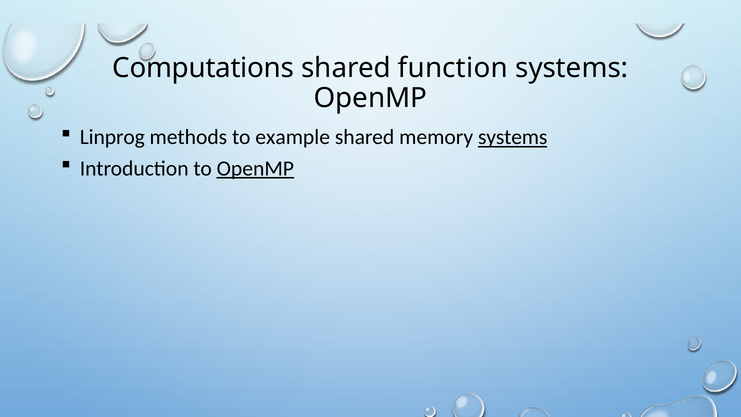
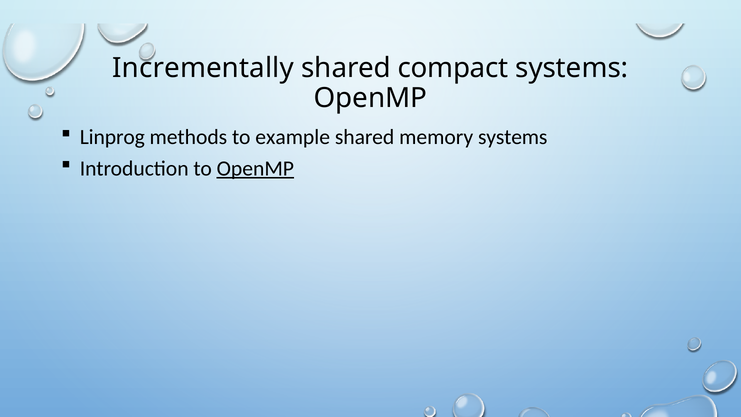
Computations: Computations -> Incrementally
function: function -> compact
systems at (513, 137) underline: present -> none
